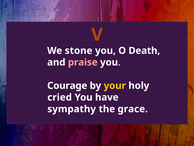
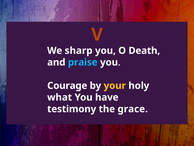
stone: stone -> sharp
praise colour: pink -> light blue
cried: cried -> what
sympathy: sympathy -> testimony
